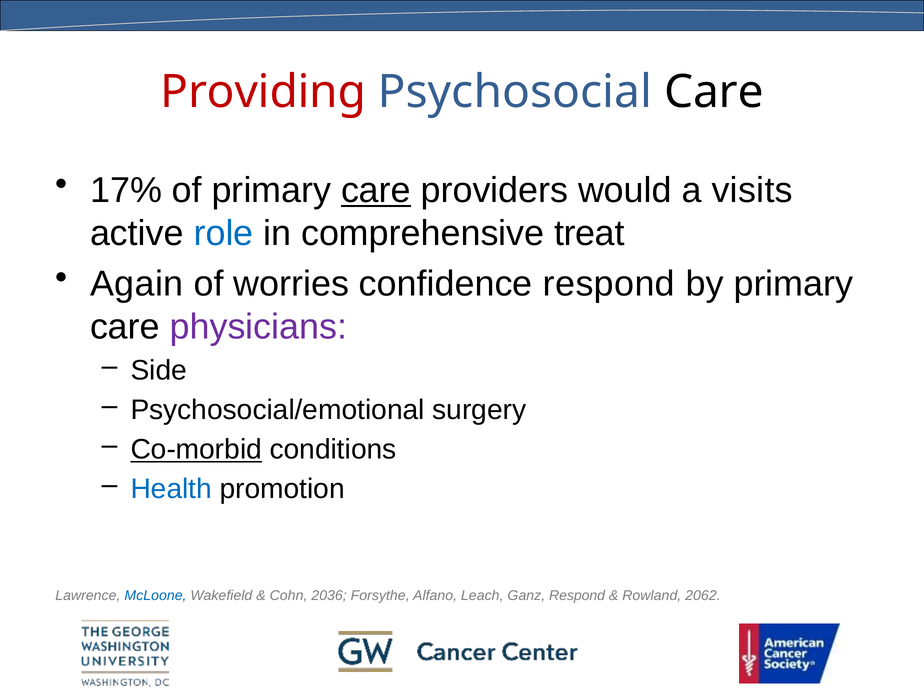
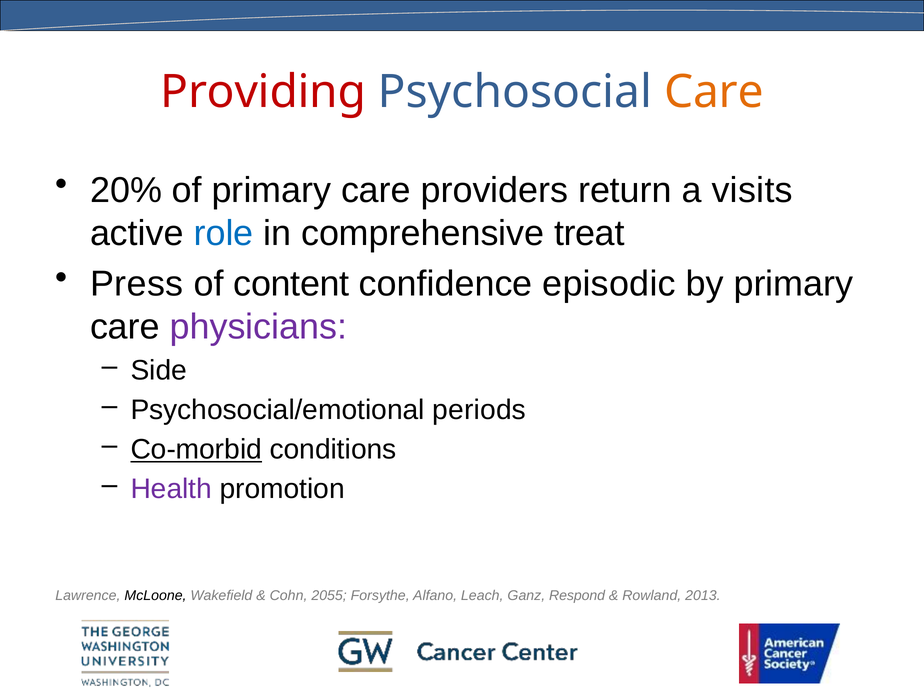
Care at (714, 92) colour: black -> orange
17%: 17% -> 20%
care at (376, 190) underline: present -> none
would: would -> return
Again: Again -> Press
worries: worries -> content
confidence respond: respond -> episodic
surgery: surgery -> periods
Health colour: blue -> purple
McLoone colour: blue -> black
2036: 2036 -> 2055
2062: 2062 -> 2013
